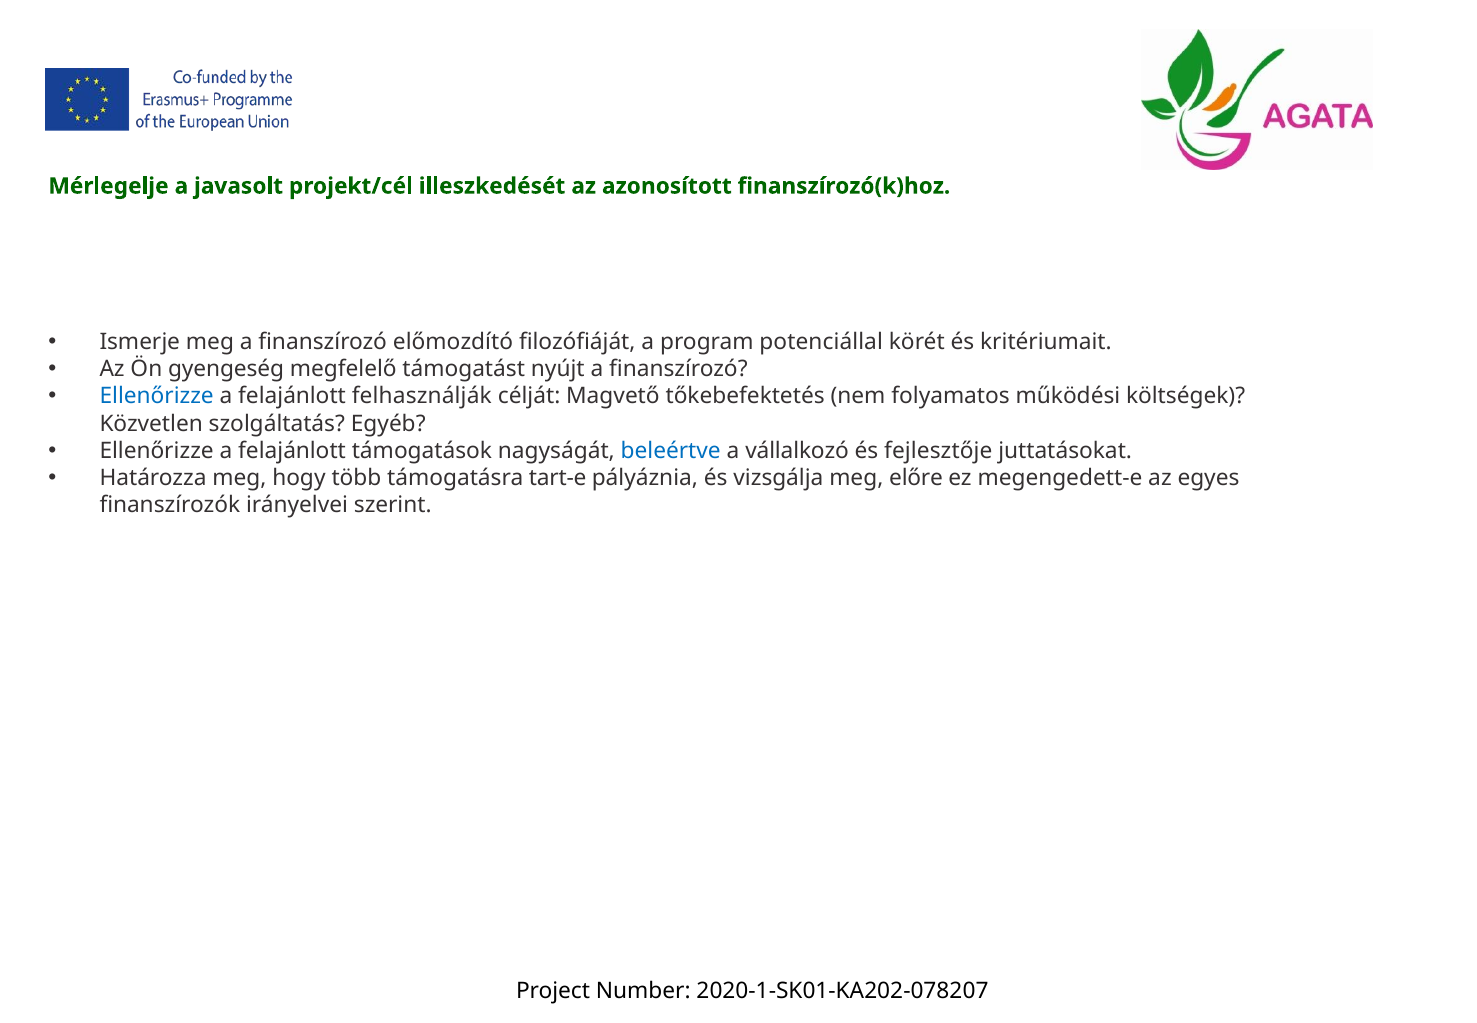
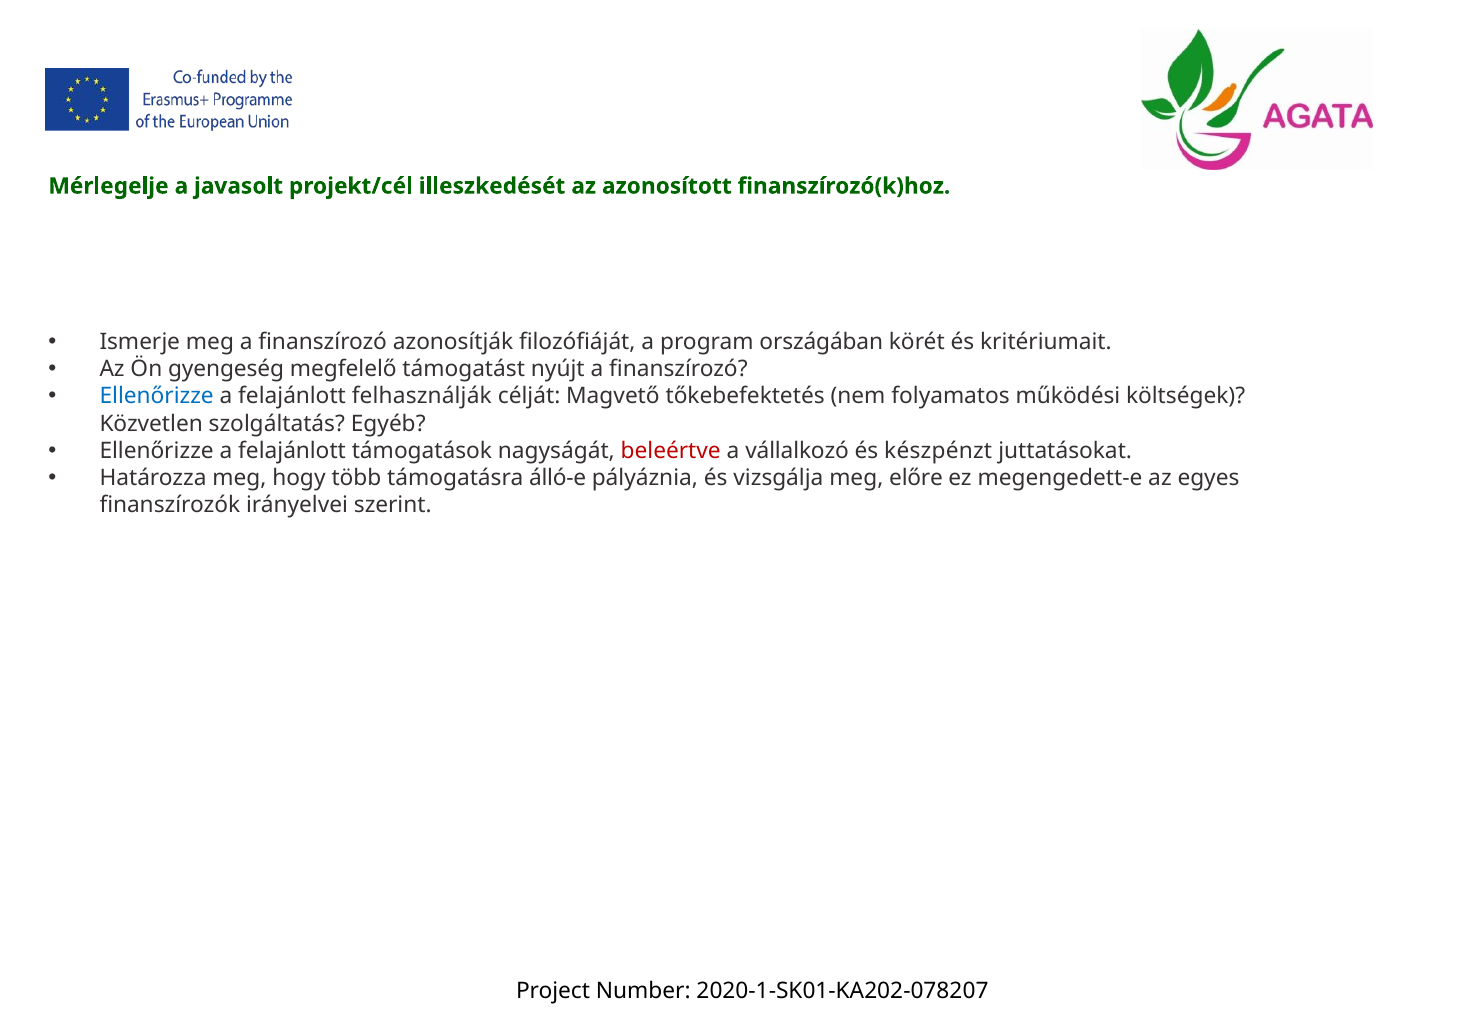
előmozdító: előmozdító -> azonosítják
potenciállal: potenciállal -> országában
beleértve colour: blue -> red
fejlesztője: fejlesztője -> készpénzt
tart-e: tart-e -> álló-e
